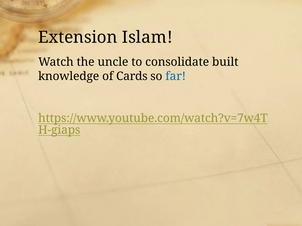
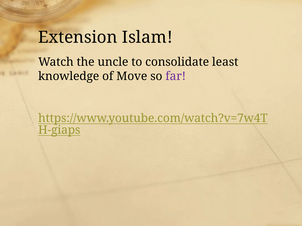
built: built -> least
Cards: Cards -> Move
far colour: blue -> purple
